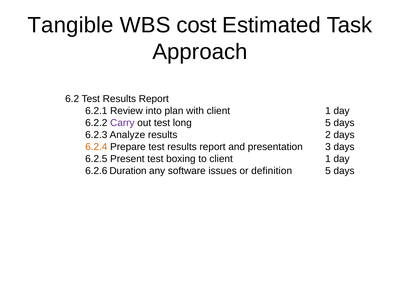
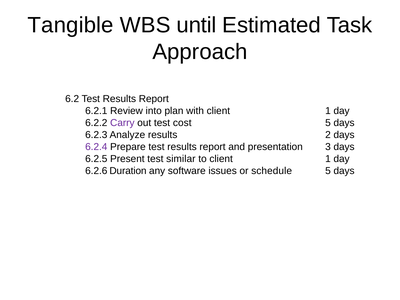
cost: cost -> until
long: long -> cost
6.2.4 colour: orange -> purple
boxing: boxing -> similar
definition: definition -> schedule
